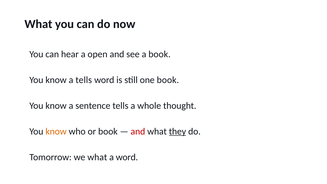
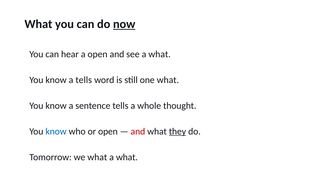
now underline: none -> present
see a book: book -> what
one book: book -> what
know at (56, 131) colour: orange -> blue
or book: book -> open
word at (127, 157): word -> what
